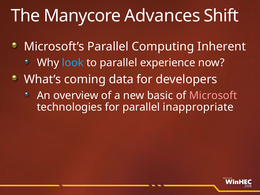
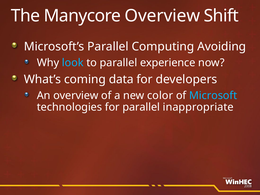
Manycore Advances: Advances -> Overview
Inherent: Inherent -> Avoiding
basic: basic -> color
Microsoft colour: pink -> light blue
